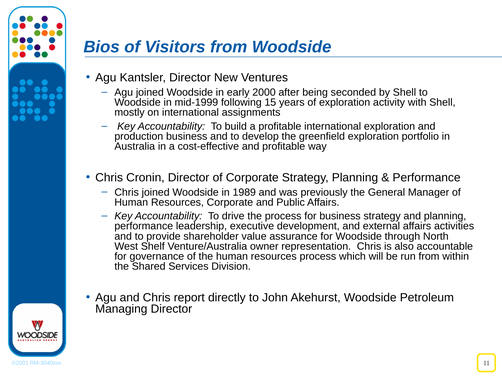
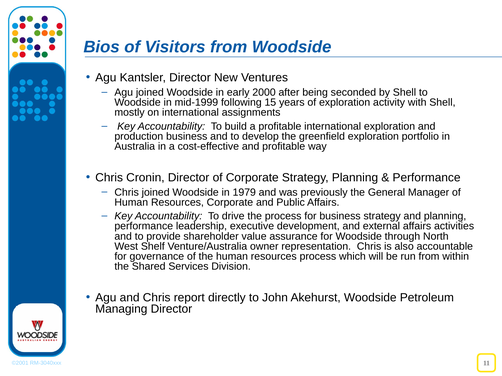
1989: 1989 -> 1979
